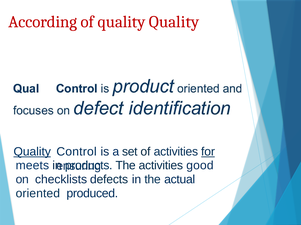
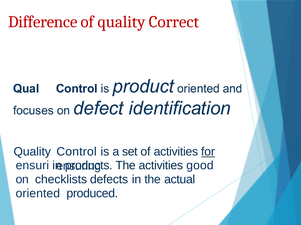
According: According -> Difference
quality Quality: Quality -> Correct
Quality at (32, 152) underline: present -> none
meets: meets -> ensuri
